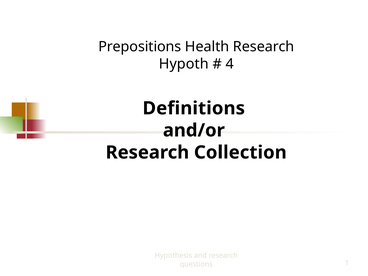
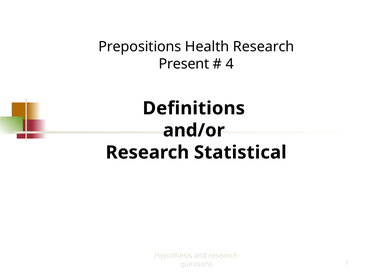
Hypoth: Hypoth -> Present
Collection: Collection -> Statistical
